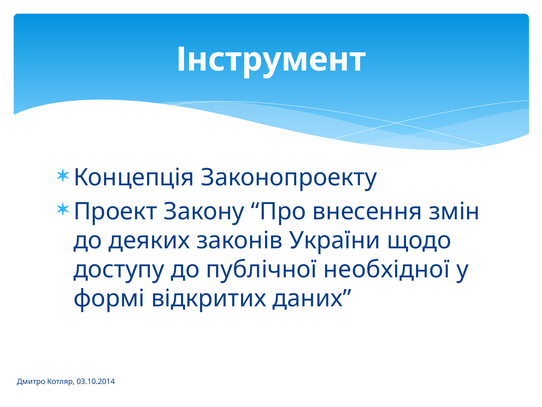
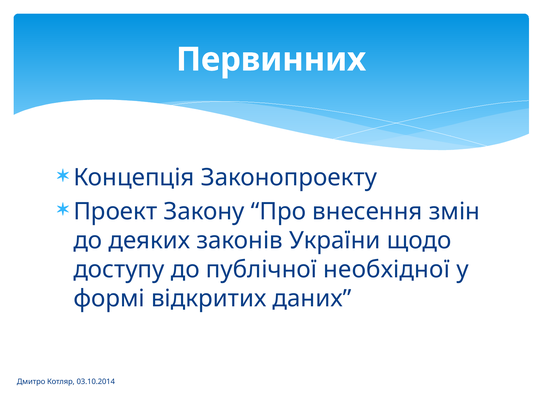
Інструмент: Інструмент -> Первинних
